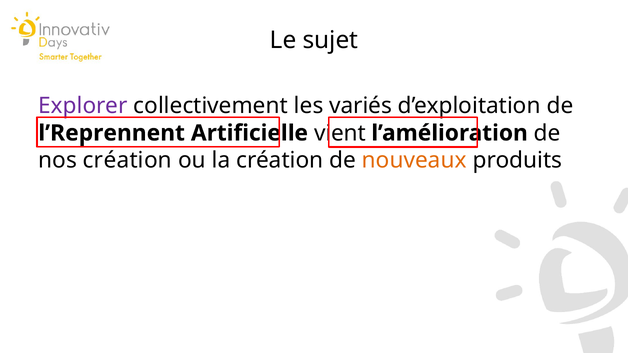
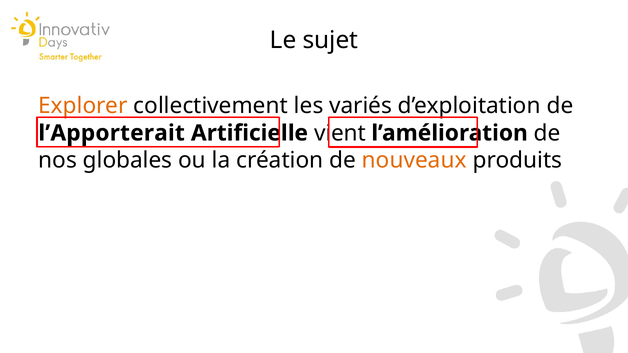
Explorer colour: purple -> orange
l’Reprennent: l’Reprennent -> l’Apporterait
nos création: création -> globales
